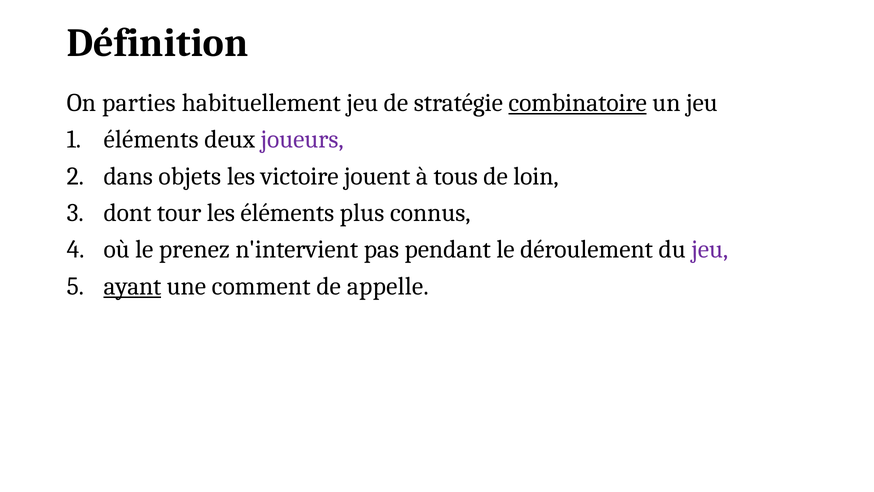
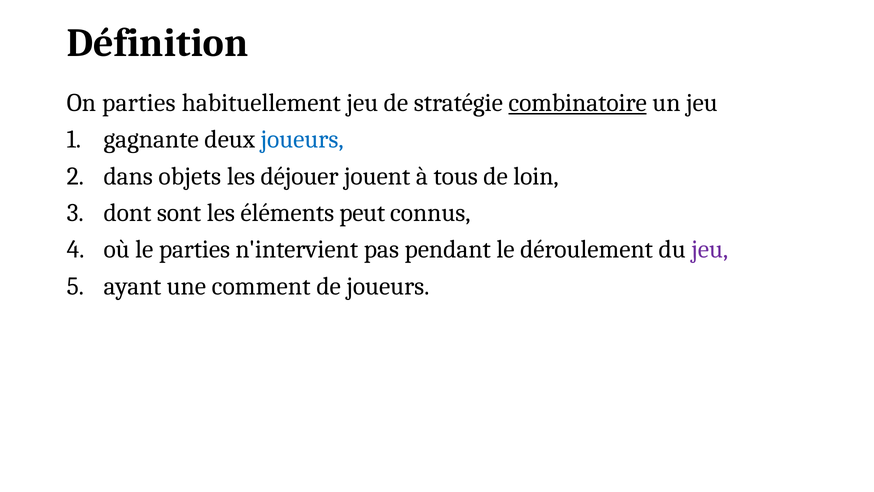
éléments at (151, 139): éléments -> gagnante
joueurs at (302, 139) colour: purple -> blue
victoire: victoire -> déjouer
tour: tour -> sont
plus: plus -> peut
le prenez: prenez -> parties
ayant underline: present -> none
de appelle: appelle -> joueurs
